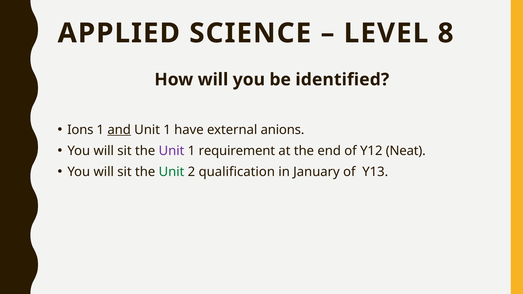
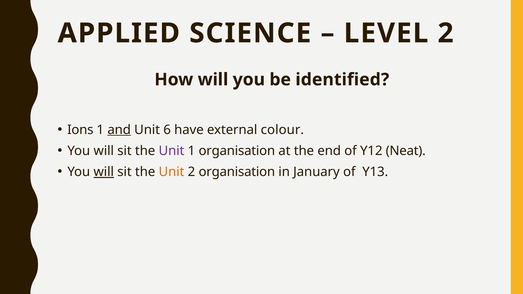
LEVEL 8: 8 -> 2
1 at (167, 130): 1 -> 6
anions: anions -> colour
1 requirement: requirement -> organisation
will at (104, 172) underline: none -> present
Unit at (171, 172) colour: green -> orange
2 qualification: qualification -> organisation
